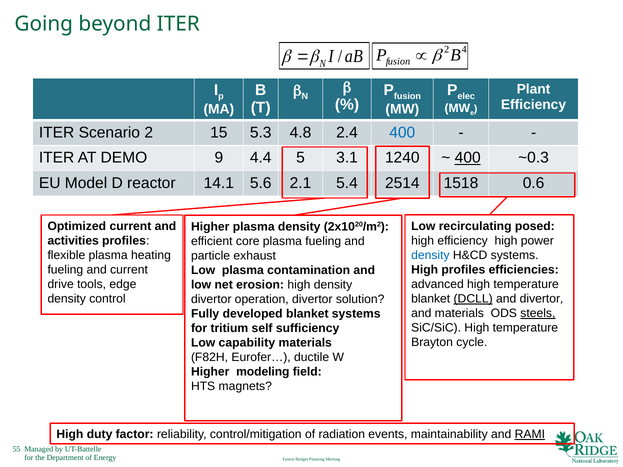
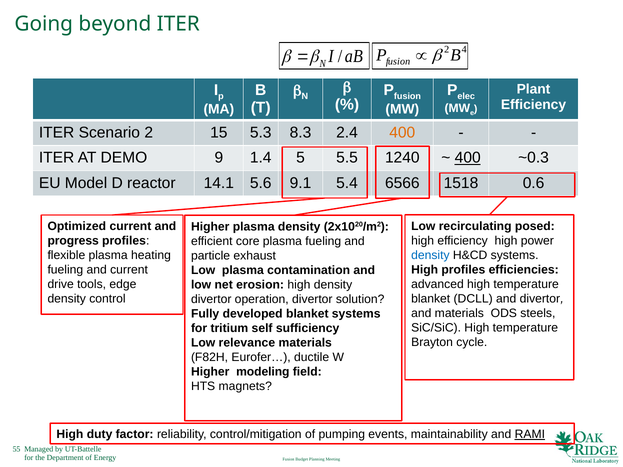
4.8: 4.8 -> 8.3
400 at (402, 133) colour: blue -> orange
4.4: 4.4 -> 1.4
3.1: 3.1 -> 5.5
2.1: 2.1 -> 9.1
2514: 2514 -> 6566
activities: activities -> progress
DCLL underline: present -> none
steels underline: present -> none
capability: capability -> relevance
radiation: radiation -> pumping
